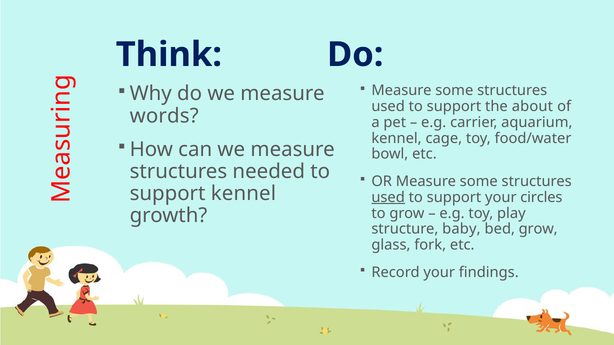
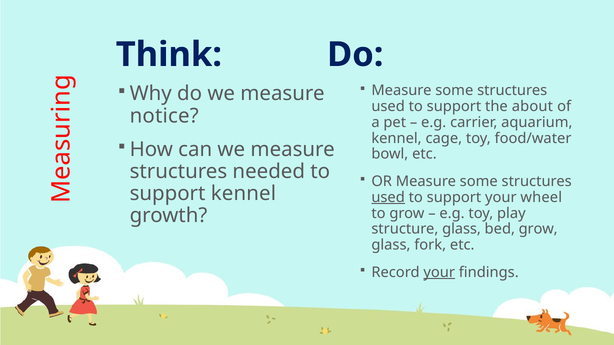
words: words -> notice
circles: circles -> wheel
structure baby: baby -> glass
your at (439, 273) underline: none -> present
